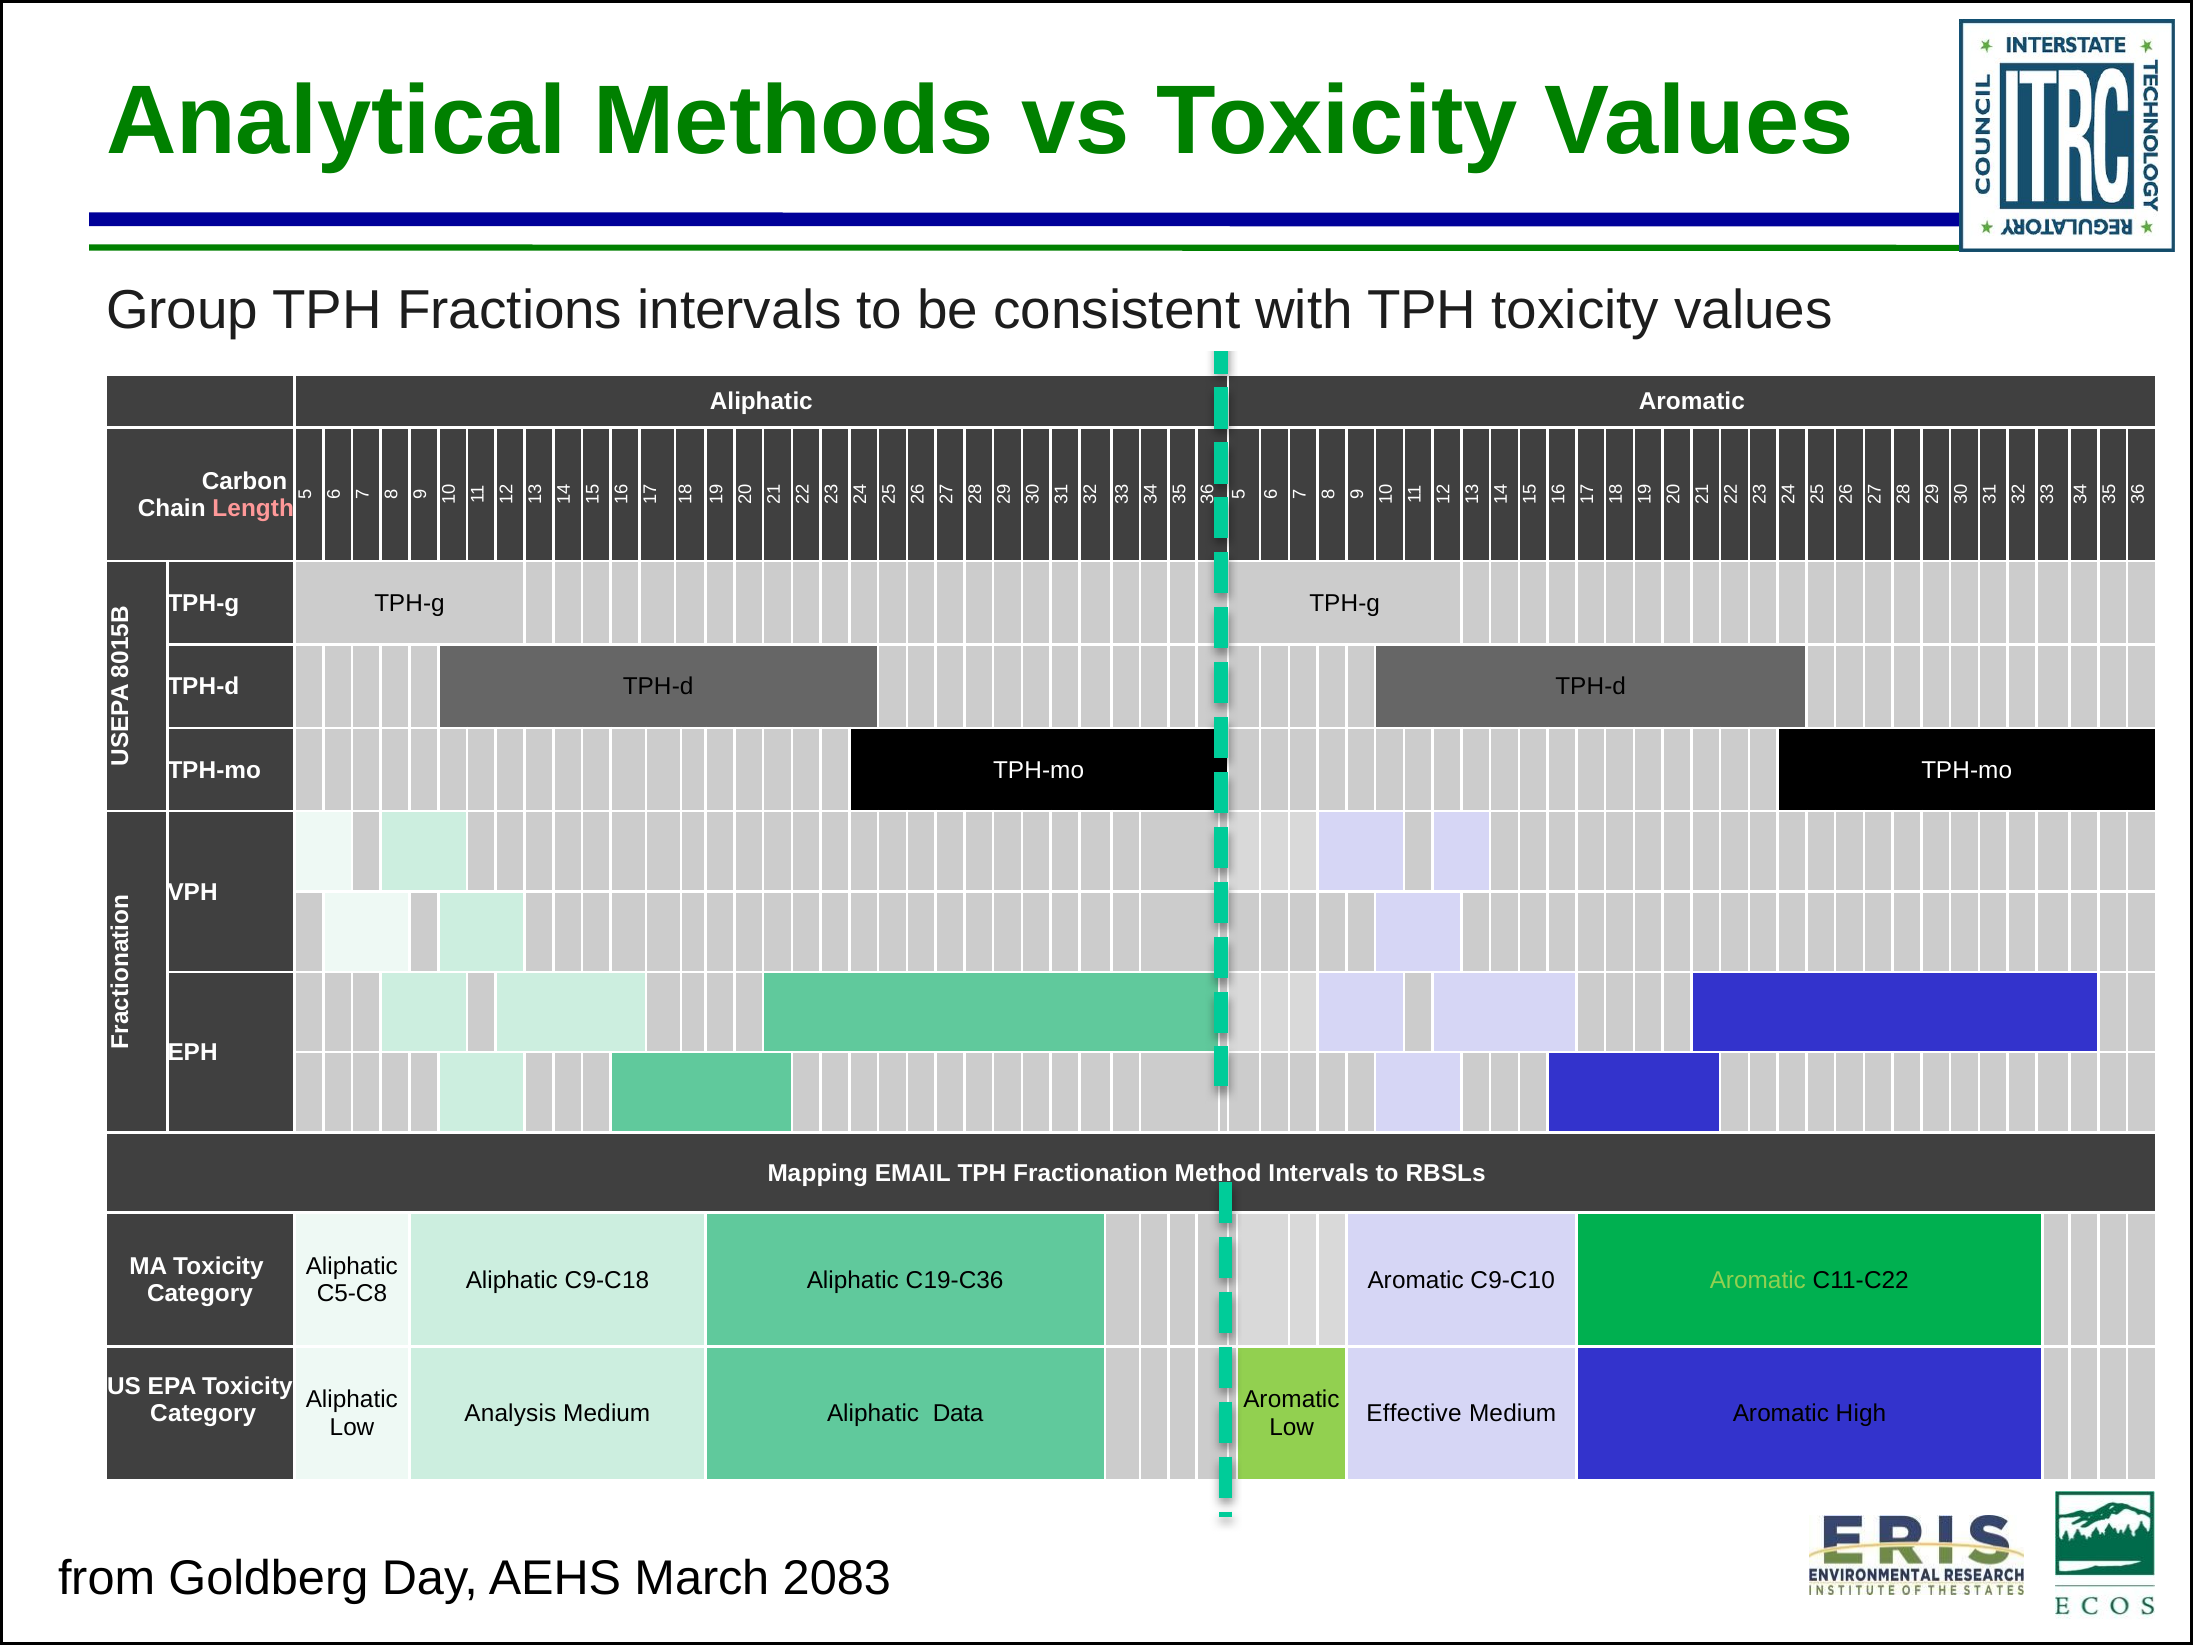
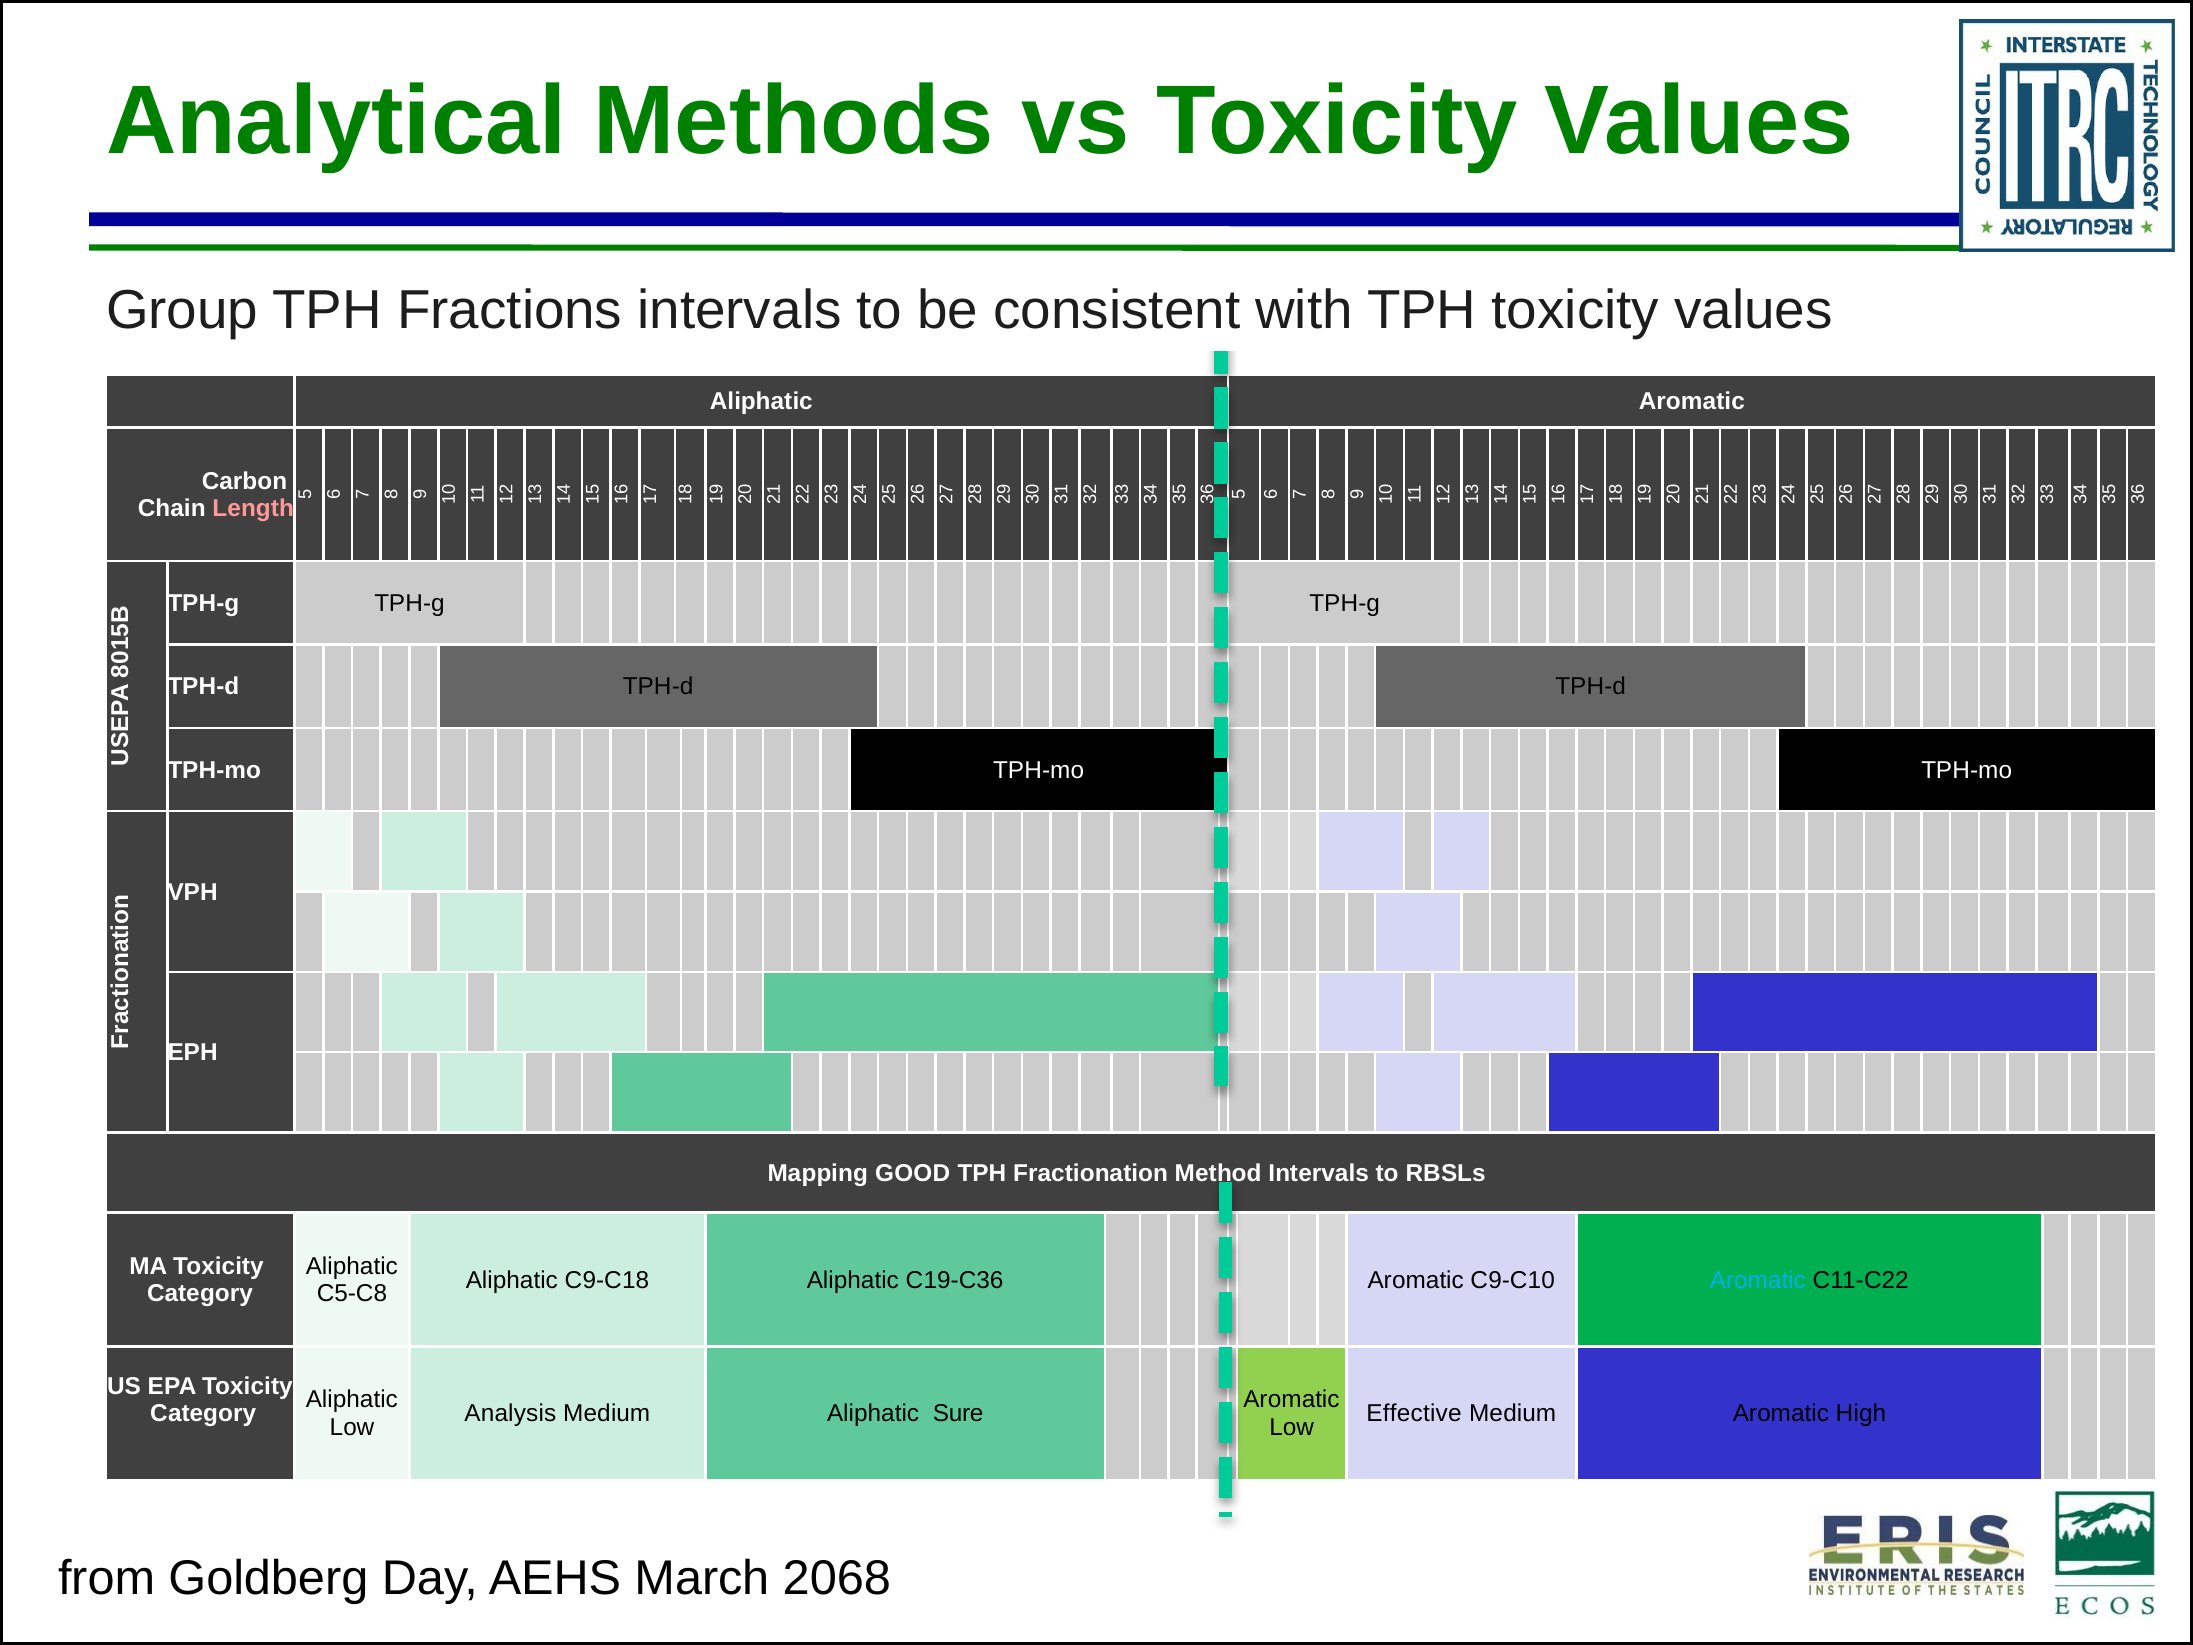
EMAIL: EMAIL -> GOOD
Aromatic at (1758, 1280) colour: light green -> light blue
Data: Data -> Sure
2083: 2083 -> 2068
